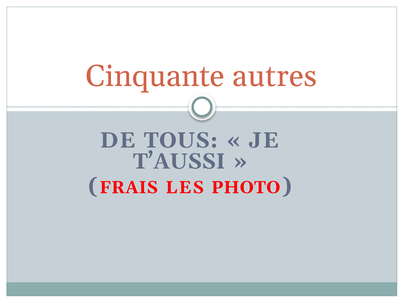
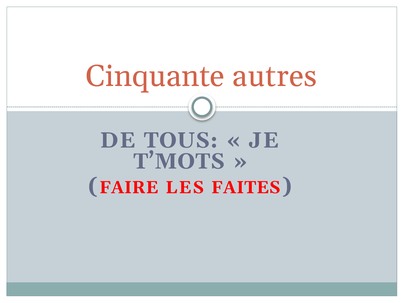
T’AUSSI: T’AUSSI -> T’MOTS
FRAIS: FRAIS -> FAIRE
PHOTO: PHOTO -> FAITES
